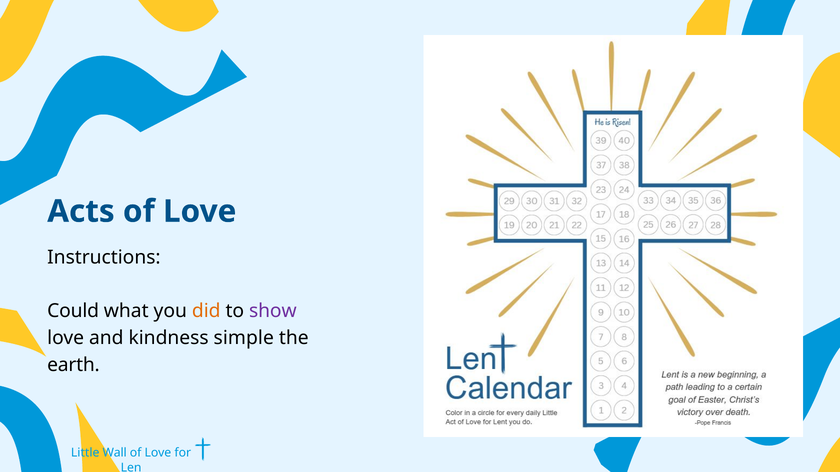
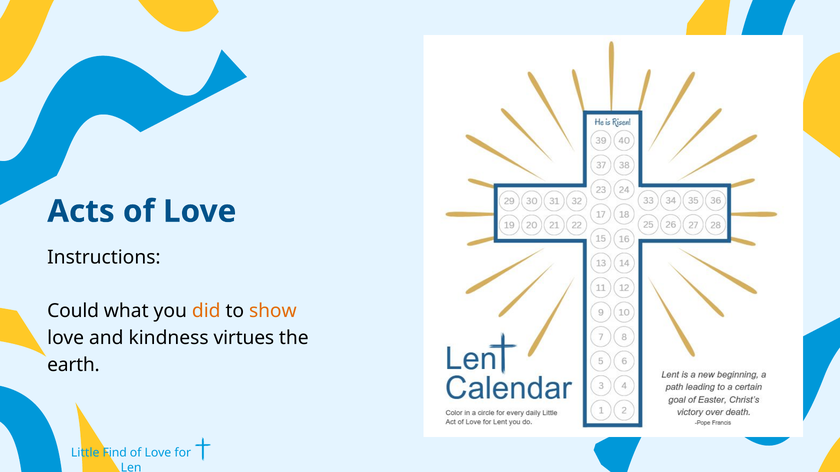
show colour: purple -> orange
simple: simple -> virtues
Wall: Wall -> Find
